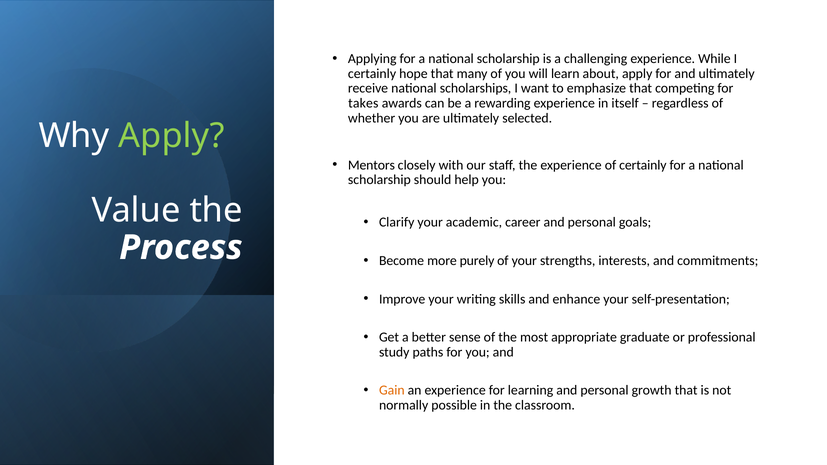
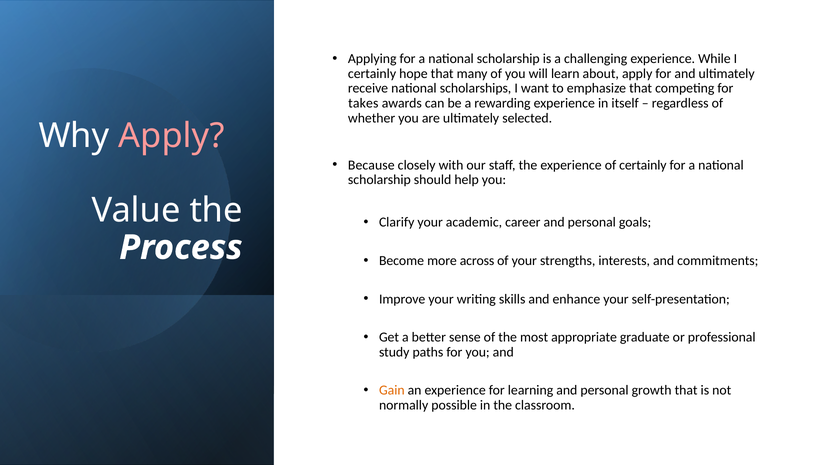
Apply at (171, 136) colour: light green -> pink
Mentors: Mentors -> Because
purely: purely -> across
